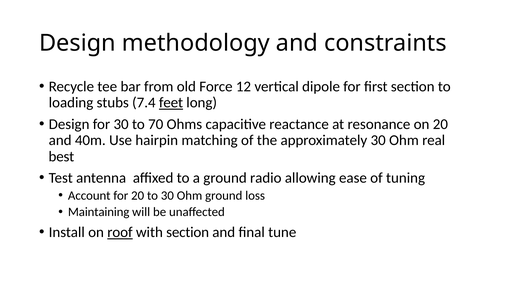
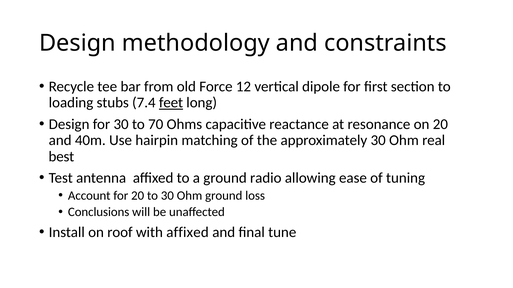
Maintaining: Maintaining -> Conclusions
roof underline: present -> none
with section: section -> affixed
